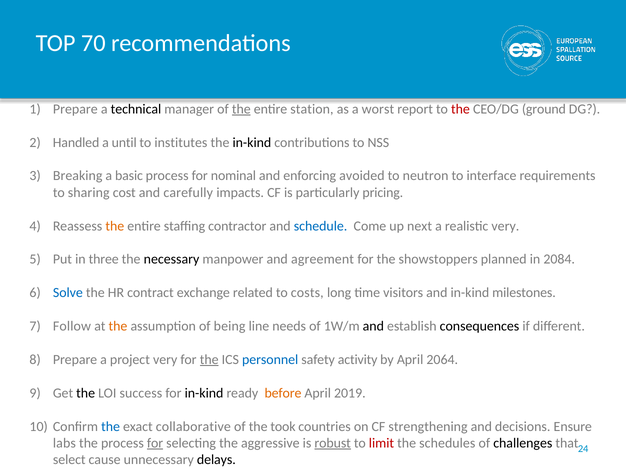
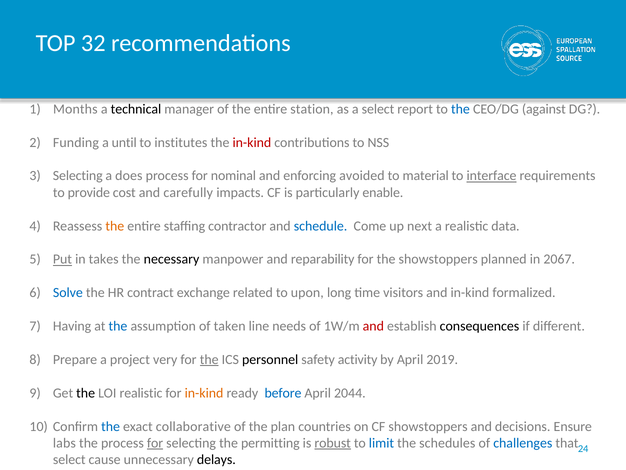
70: 70 -> 32
Prepare at (75, 109): Prepare -> Months
the at (241, 109) underline: present -> none
a worst: worst -> select
the at (460, 109) colour: red -> blue
ground: ground -> against
Handled: Handled -> Funding
in-kind at (252, 142) colour: black -> red
Breaking at (78, 176): Breaking -> Selecting
basic: basic -> does
neutron: neutron -> material
interface underline: none -> present
sharing: sharing -> provide
pricing: pricing -> enable
realistic very: very -> data
Put underline: none -> present
three: three -> takes
agreement: agreement -> reparability
2084: 2084 -> 2067
costs: costs -> upon
milestones: milestones -> formalized
Follow: Follow -> Having
the at (118, 326) colour: orange -> blue
being: being -> taken
and at (373, 326) colour: black -> red
personnel colour: blue -> black
2064: 2064 -> 2019
LOI success: success -> realistic
in-kind at (204, 393) colour: black -> orange
before colour: orange -> blue
2019: 2019 -> 2044
took: took -> plan
CF strengthening: strengthening -> showstoppers
aggressive: aggressive -> permitting
limit colour: red -> blue
challenges colour: black -> blue
